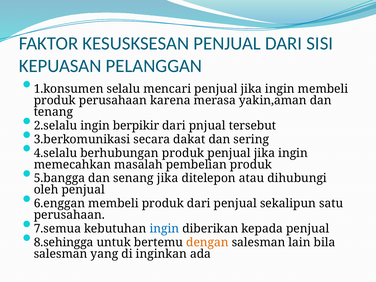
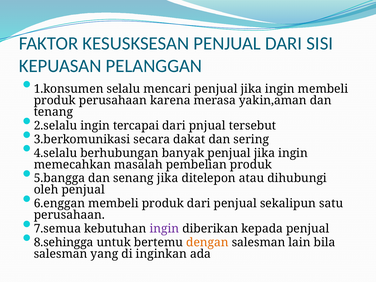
berpikir: berpikir -> tercapai
berhubungan produk: produk -> banyak
ingin at (164, 229) colour: blue -> purple
